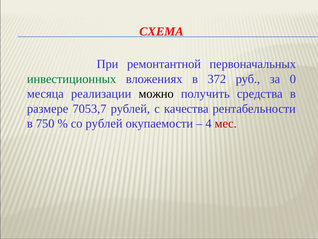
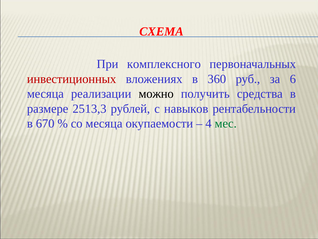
ремонтантной: ремонтантной -> комплексного
инвестиционных colour: green -> red
372: 372 -> 360
0: 0 -> 6
7053,7: 7053,7 -> 2513,3
качества: качества -> навыков
750: 750 -> 670
со рублей: рублей -> месяца
мес colour: red -> green
